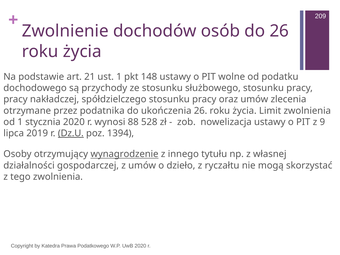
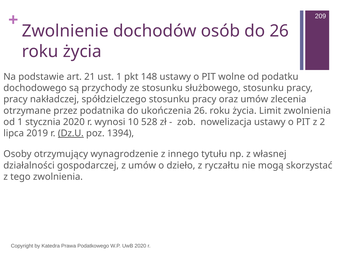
88: 88 -> 10
9: 9 -> 2
wynagrodzenie underline: present -> none
